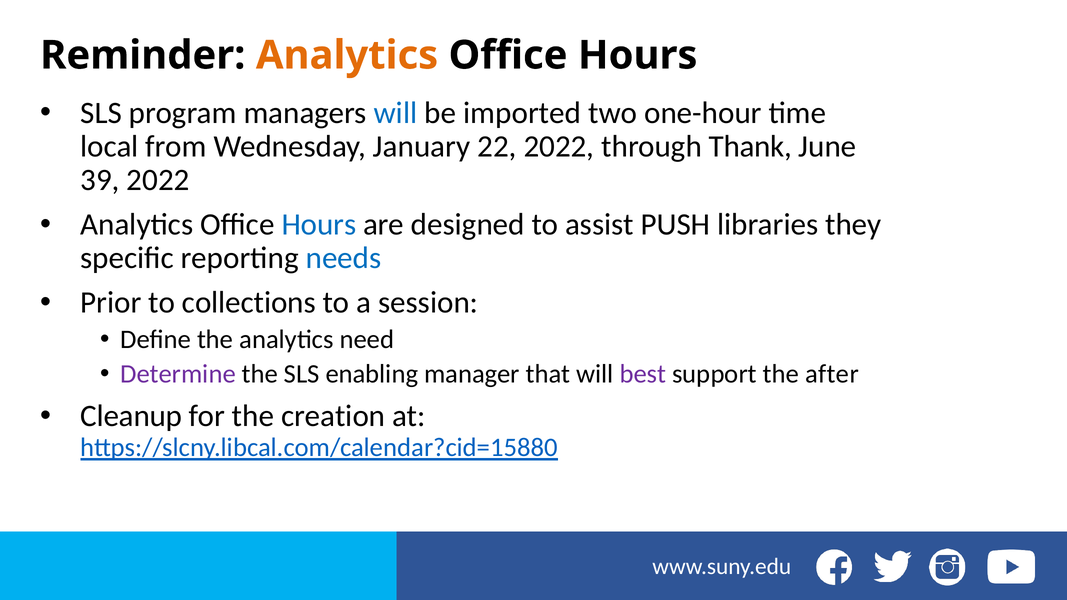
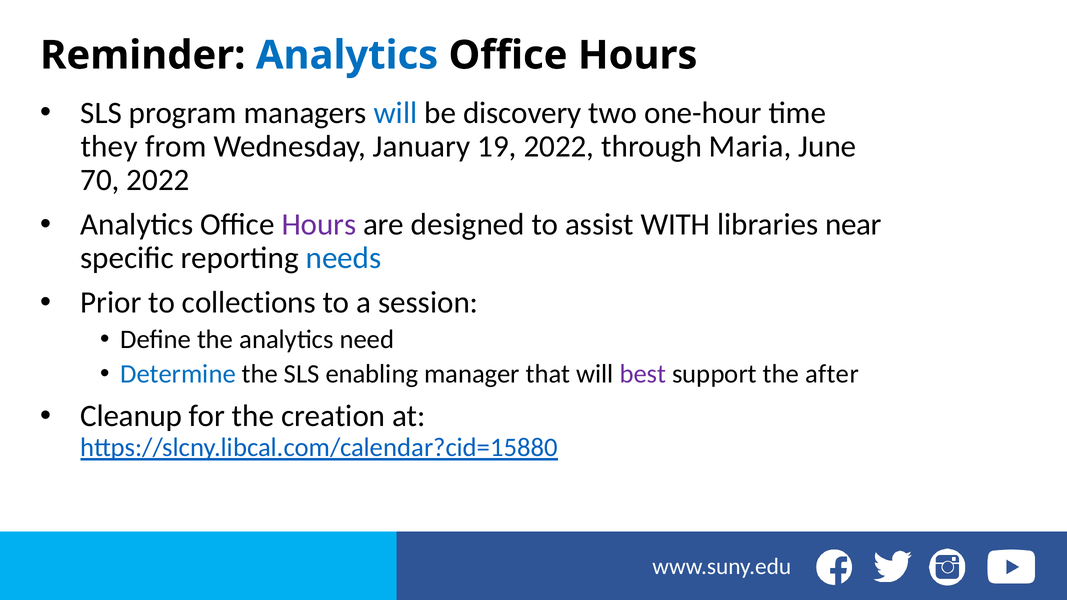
Analytics at (347, 55) colour: orange -> blue
imported: imported -> discovery
local: local -> they
22: 22 -> 19
Thank: Thank -> Maria
39: 39 -> 70
Hours at (319, 225) colour: blue -> purple
PUSH: PUSH -> WITH
they: they -> near
Determine colour: purple -> blue
